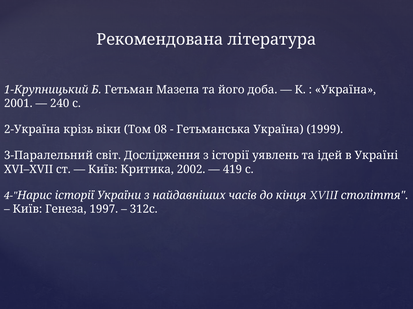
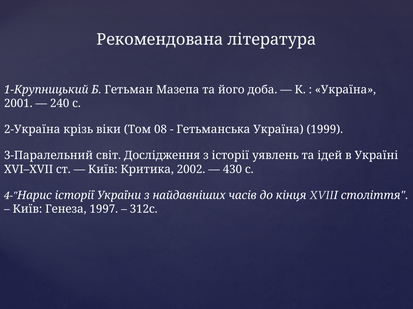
419: 419 -> 430
